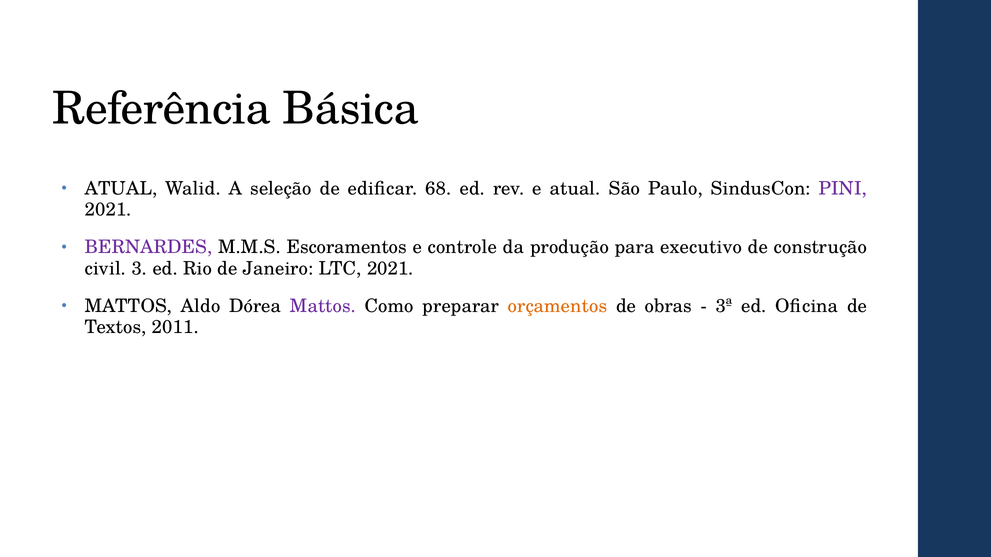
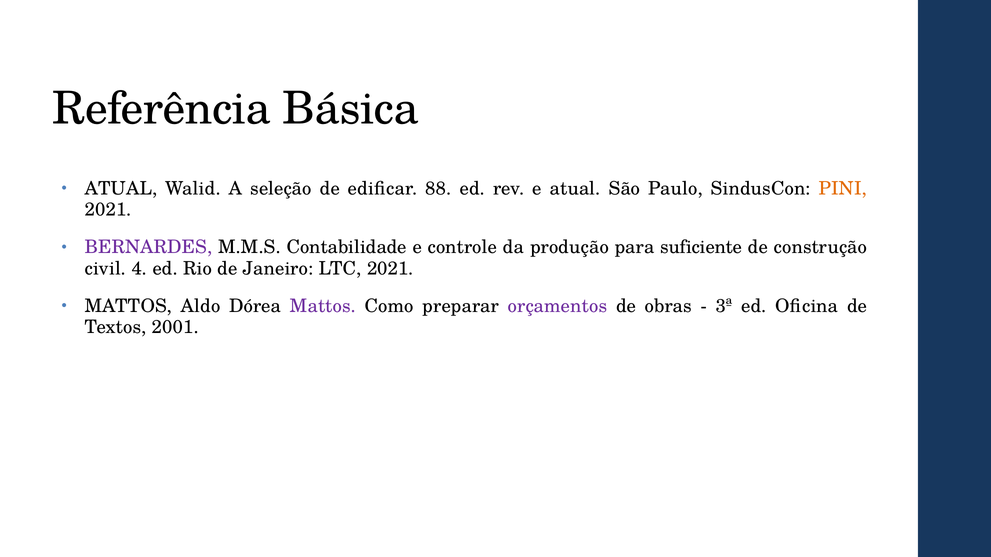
68: 68 -> 88
PINI colour: purple -> orange
Escoramentos: Escoramentos -> Contabilidade
executivo: executivo -> suficiente
3: 3 -> 4
orçamentos colour: orange -> purple
2011: 2011 -> 2001
